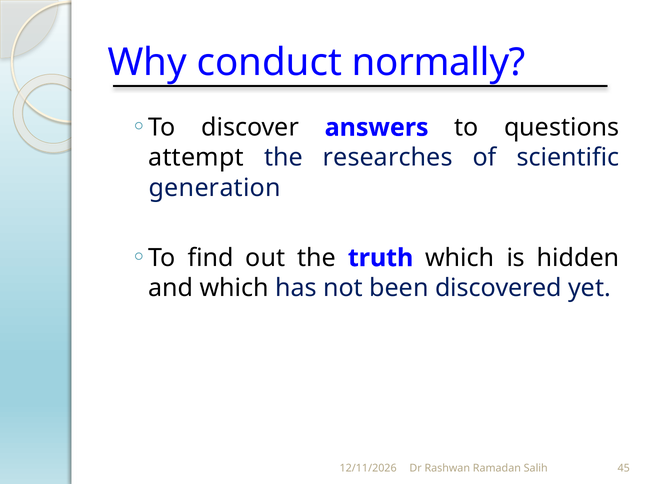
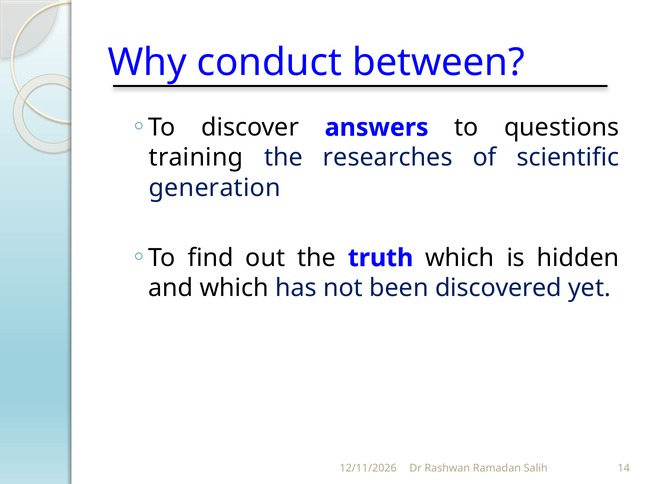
normally: normally -> between
attempt: attempt -> training
45: 45 -> 14
